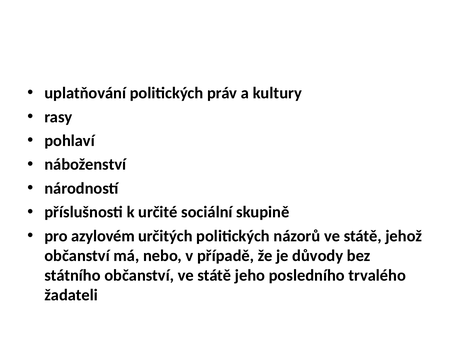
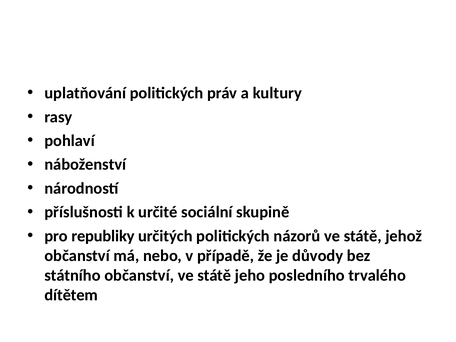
azylovém: azylovém -> republiky
žadateli: žadateli -> dítětem
